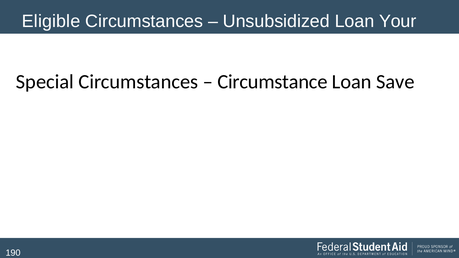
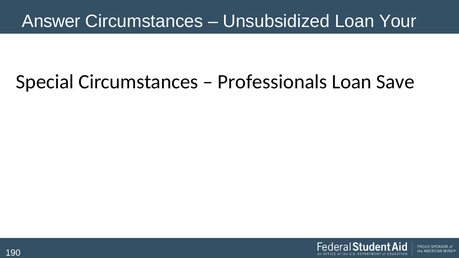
Eligible: Eligible -> Answer
Circumstance: Circumstance -> Professionals
